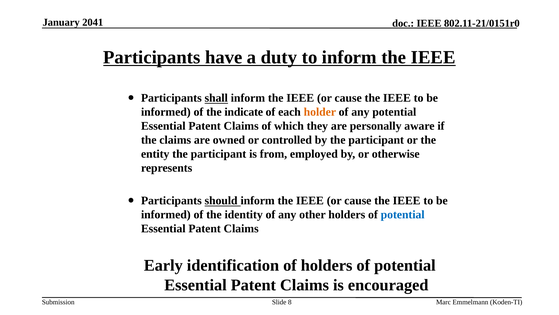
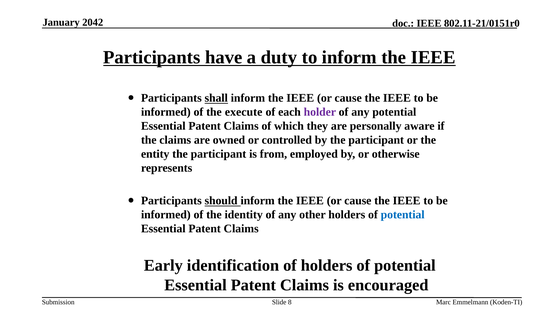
2041: 2041 -> 2042
indicate: indicate -> execute
holder colour: orange -> purple
